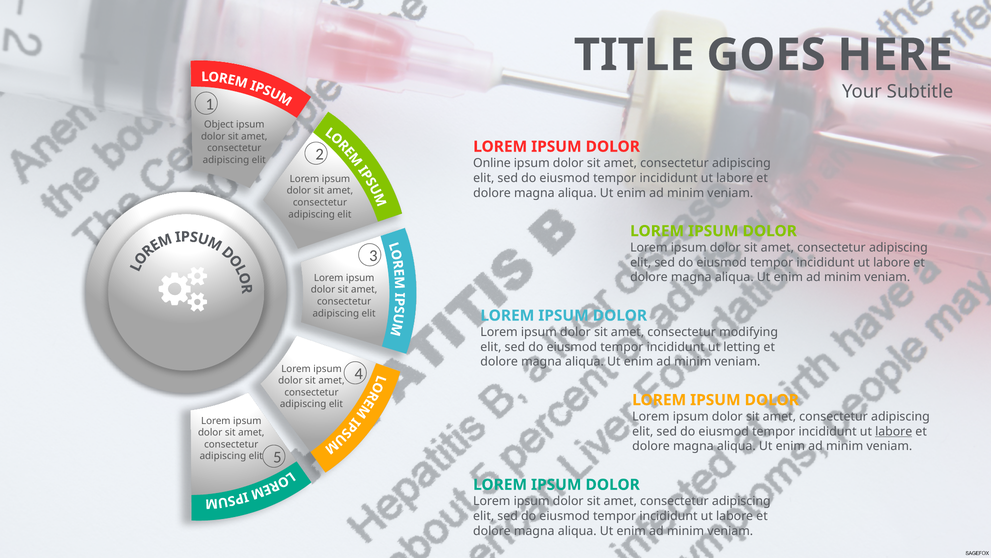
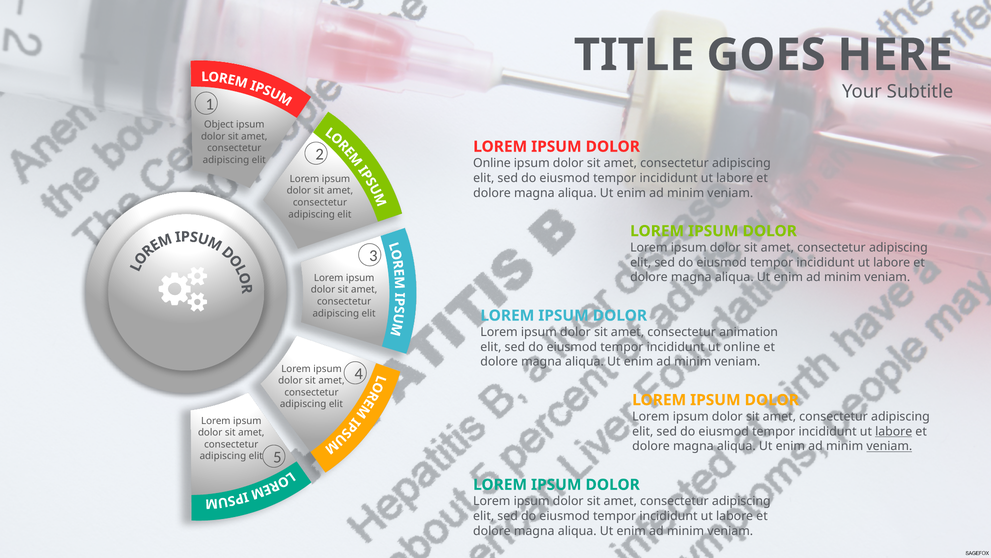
modifying: modifying -> animation
ut letting: letting -> online
veniam at (889, 446) underline: none -> present
